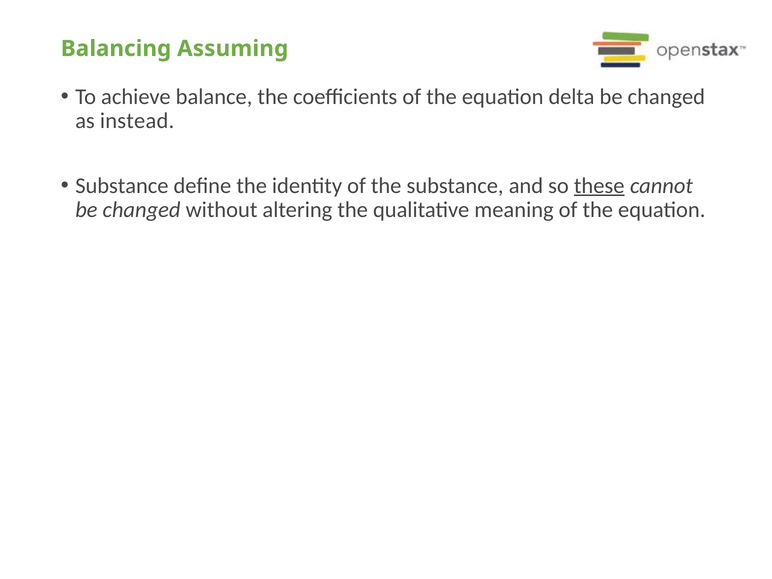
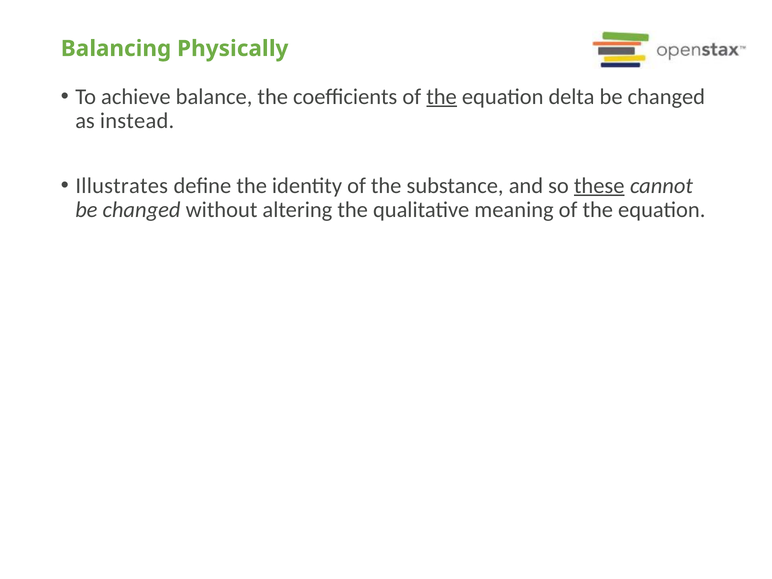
Assuming: Assuming -> Physically
the at (442, 97) underline: none -> present
Substance at (122, 186): Substance -> Illustrates
